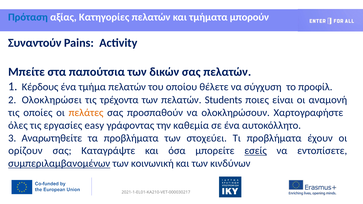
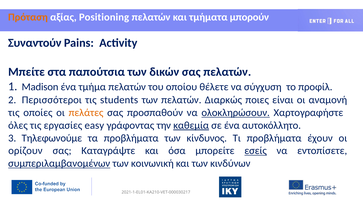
Πρόταση colour: blue -> orange
Κατηγορίες: Κατηγορίες -> Positioning
Κέρδους: Κέρδους -> Madison
Ολοκληρώσει: Ολοκληρώσει -> Περισσότεροι
τρέχοντα: τρέχοντα -> students
Students: Students -> Διαρκώς
ολοκληρώσουν underline: none -> present
καθεμία underline: none -> present
Αναρωτηθείτε: Αναρωτηθείτε -> Τηλεφωνούμε
στοχεύει: στοχεύει -> κίνδυνος
